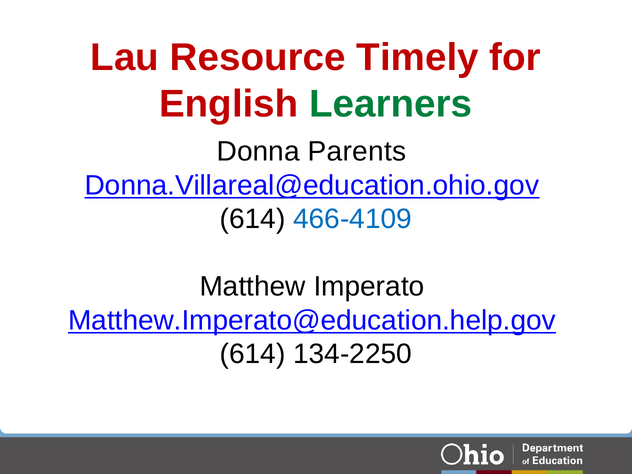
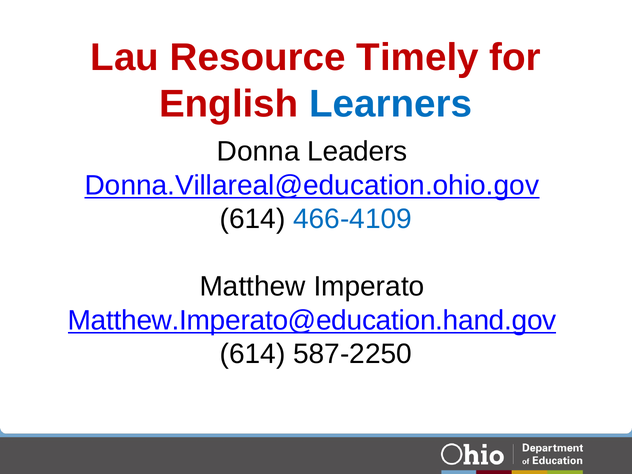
Learners colour: green -> blue
Parents: Parents -> Leaders
Matthew.Imperato@education.help.gov: Matthew.Imperato@education.help.gov -> Matthew.Imperato@education.hand.gov
134-2250: 134-2250 -> 587-2250
